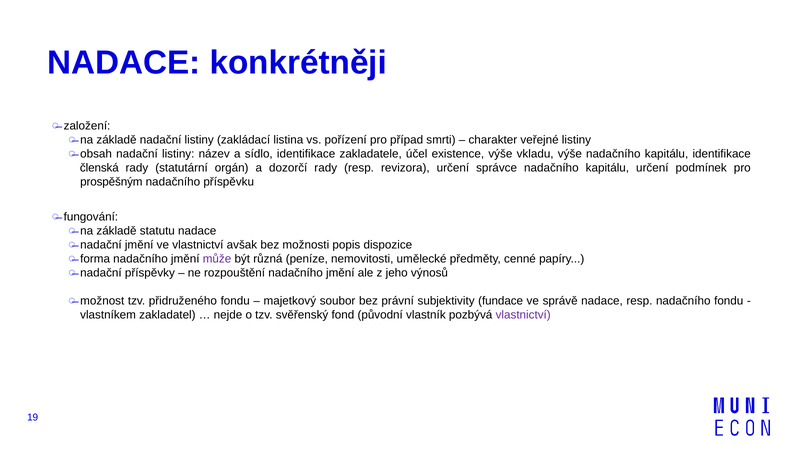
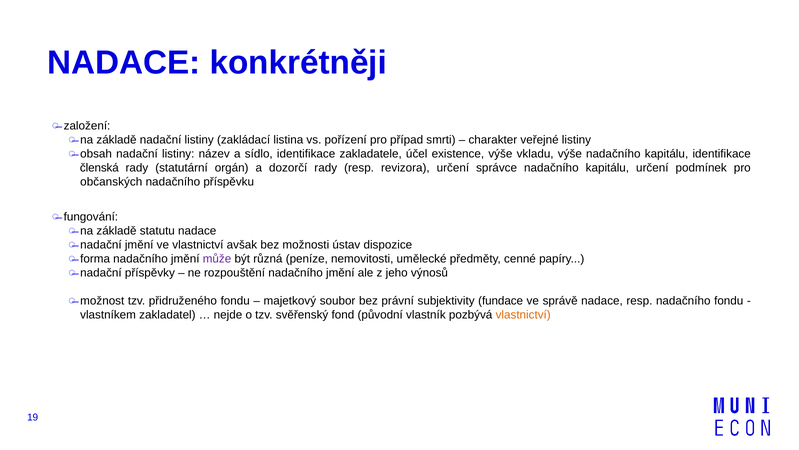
prospěšným: prospěšným -> občanských
popis: popis -> ústav
vlastnictví at (523, 315) colour: purple -> orange
